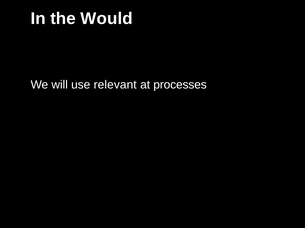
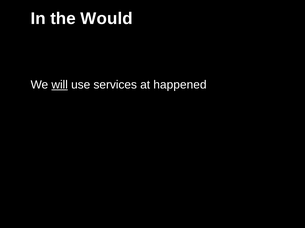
will underline: none -> present
relevant: relevant -> services
processes: processes -> happened
